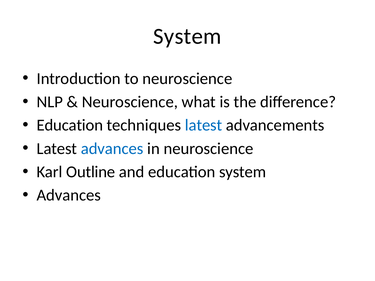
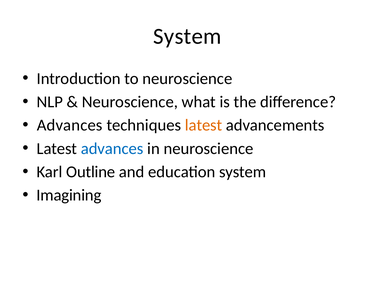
Education at (70, 125): Education -> Advances
latest at (204, 125) colour: blue -> orange
Advances at (69, 195): Advances -> Imagining
